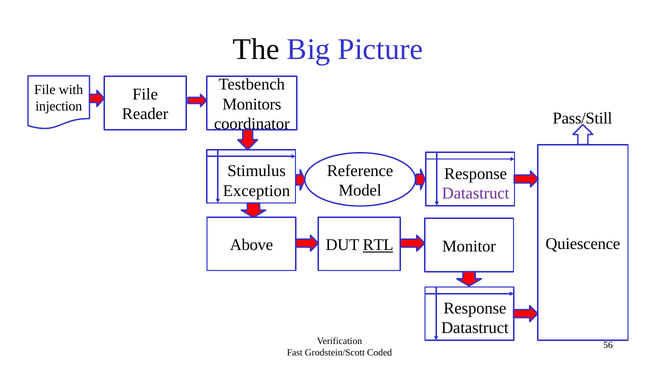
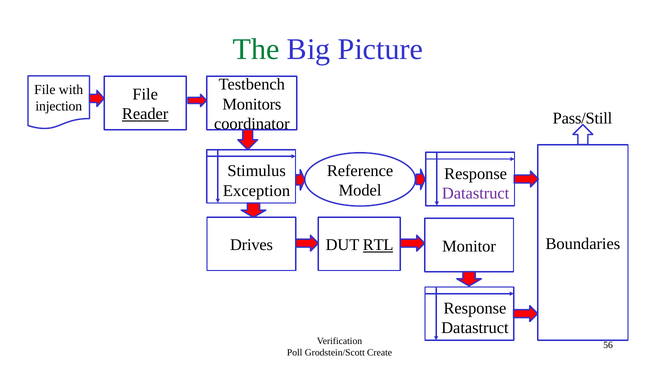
The colour: black -> green
Reader underline: none -> present
Quiescence: Quiescence -> Boundaries
Above: Above -> Drives
Fast: Fast -> Poll
Coded: Coded -> Create
